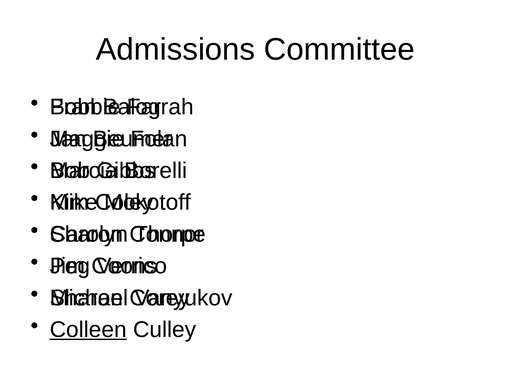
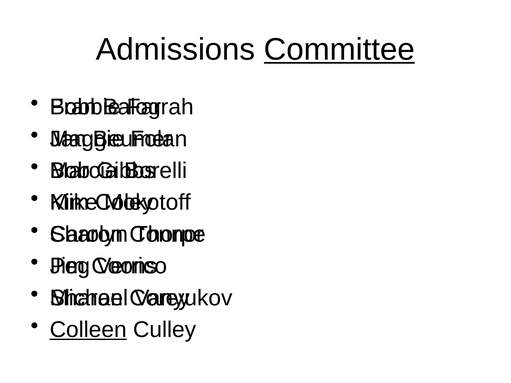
Committee underline: none -> present
